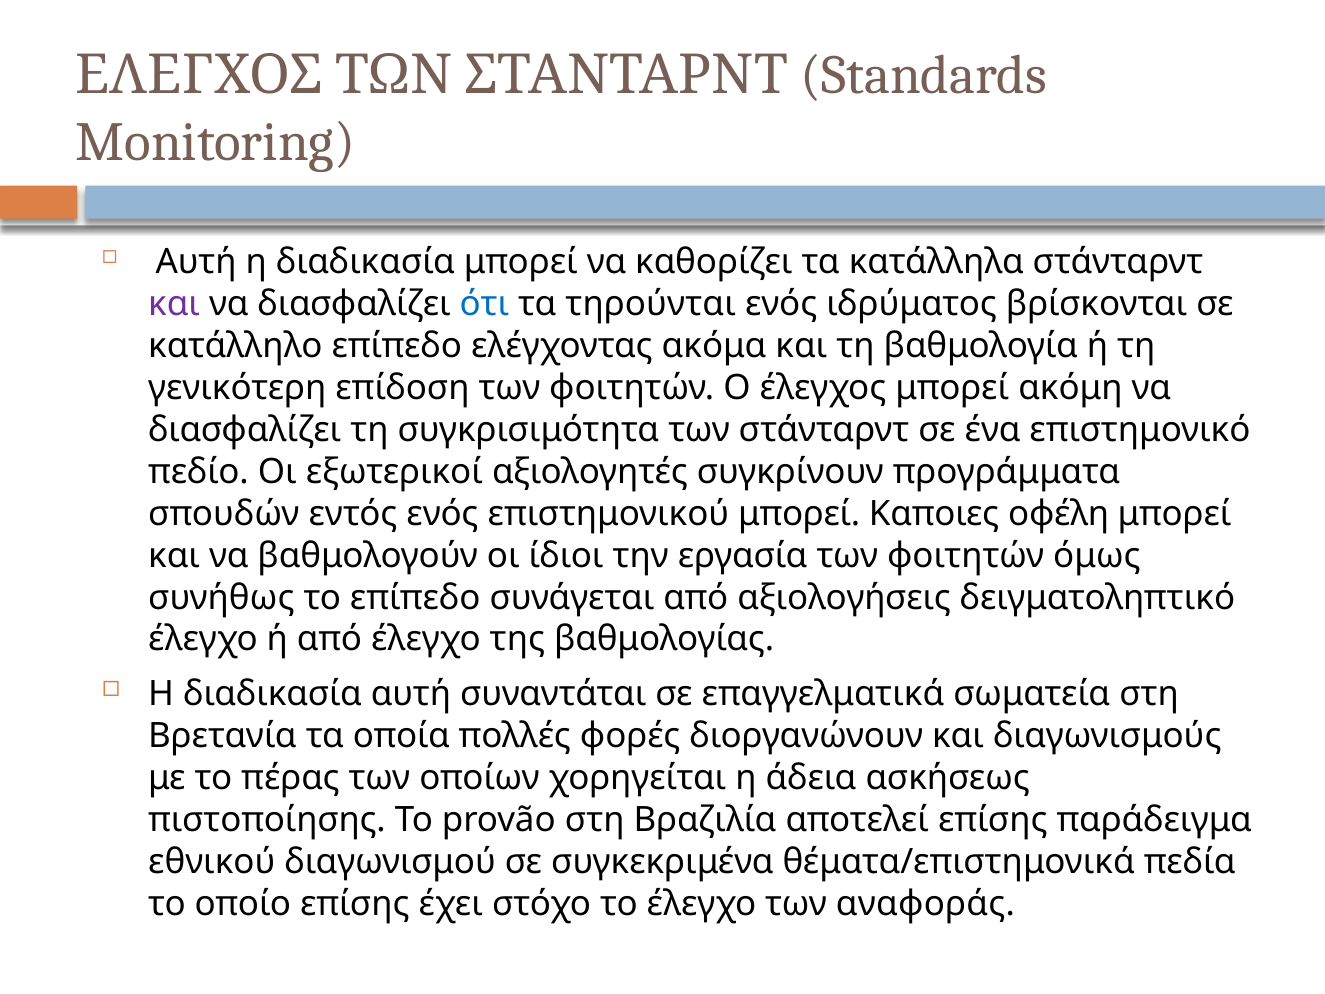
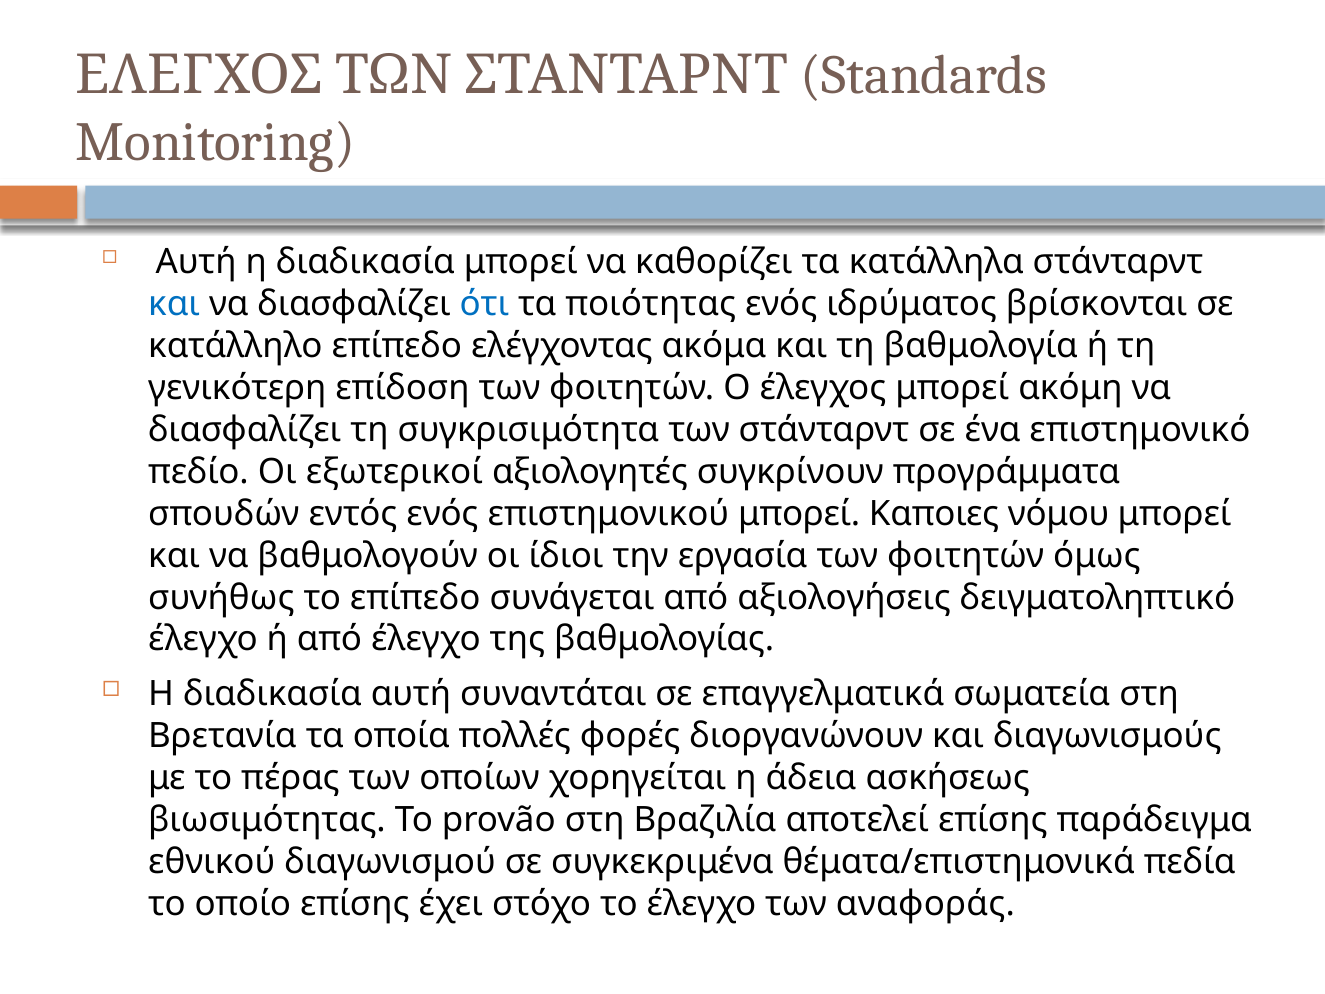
και at (174, 304) colour: purple -> blue
τηρούνται: τηρούνται -> ποιότητας
οφέλη: οφέλη -> νόμου
πιστοποίησης: πιστοποίησης -> βιωσιμότητας
